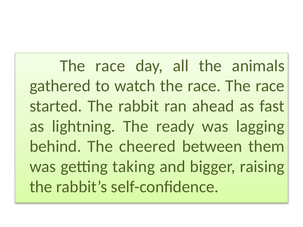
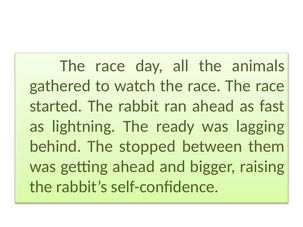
cheered: cheered -> stopped
getting taking: taking -> ahead
